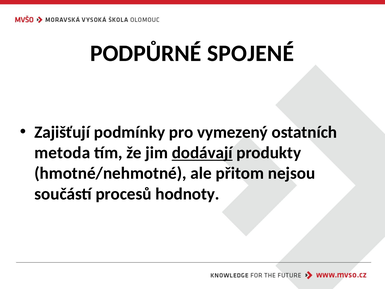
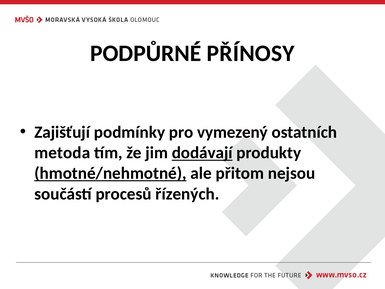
SPOJENÉ: SPOJENÉ -> PŘÍNOSY
hmotné/nehmotné underline: none -> present
hodnoty: hodnoty -> řízených
